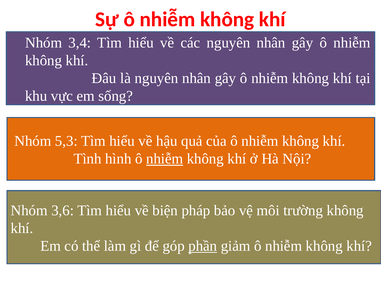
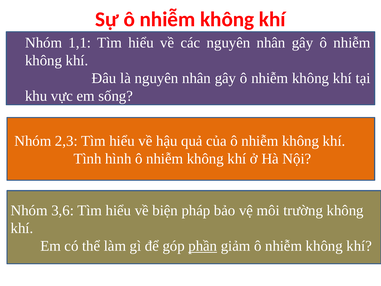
3,4: 3,4 -> 1,1
5,3: 5,3 -> 2,3
nhiễm at (165, 159) underline: present -> none
